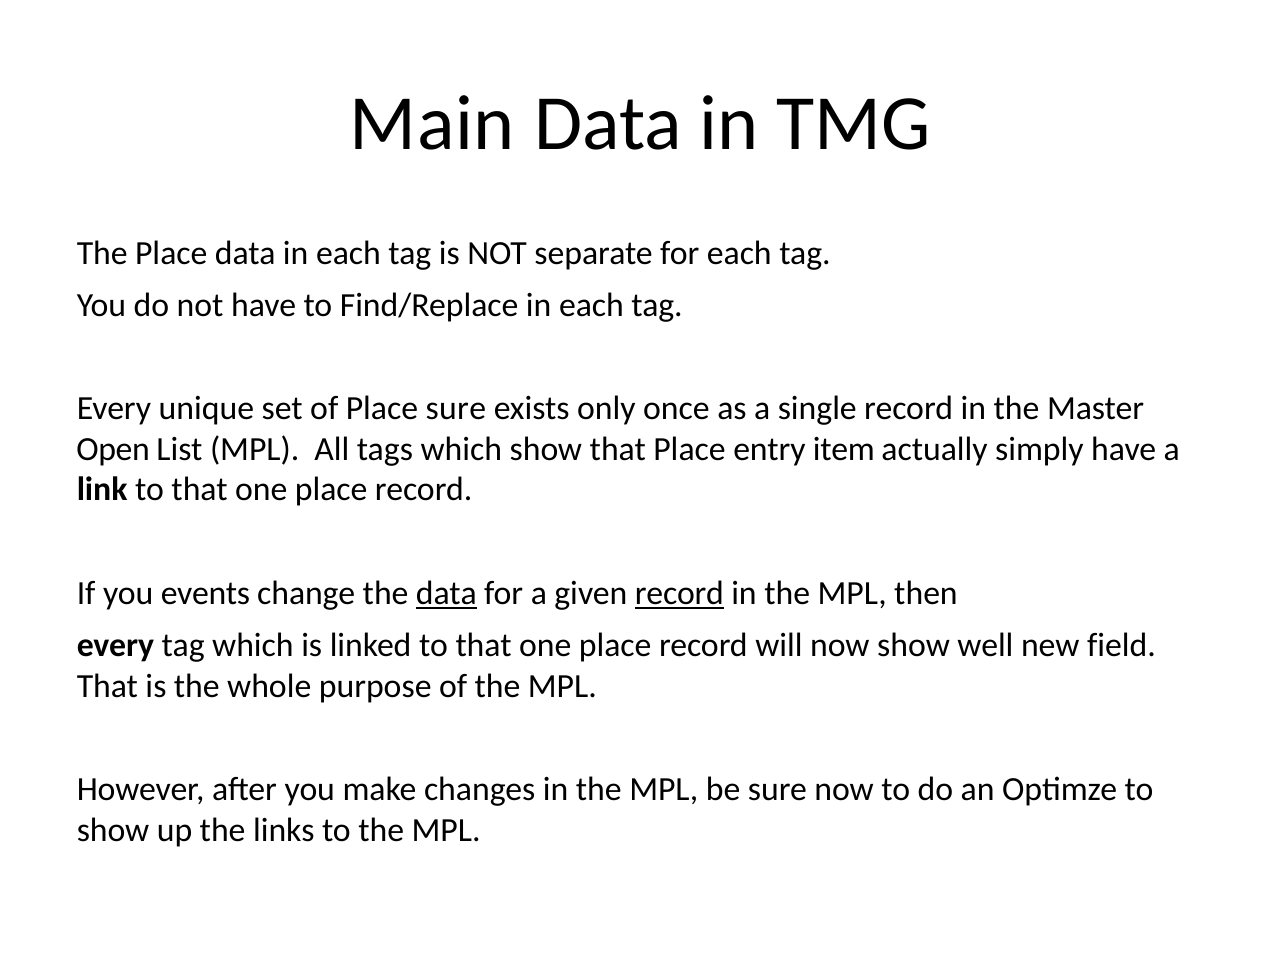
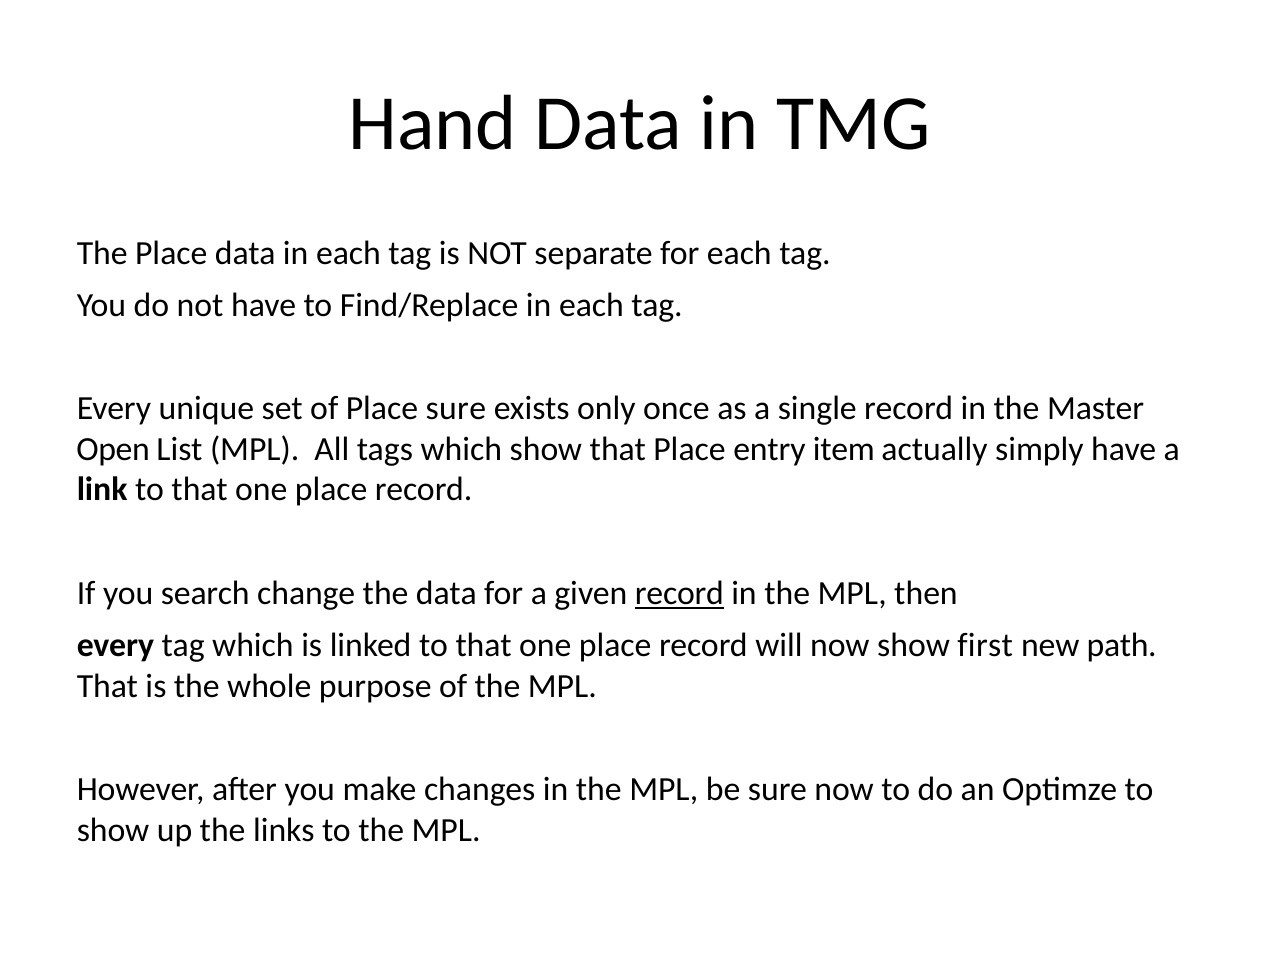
Main: Main -> Hand
events: events -> search
data at (446, 594) underline: present -> none
well: well -> first
field: field -> path
